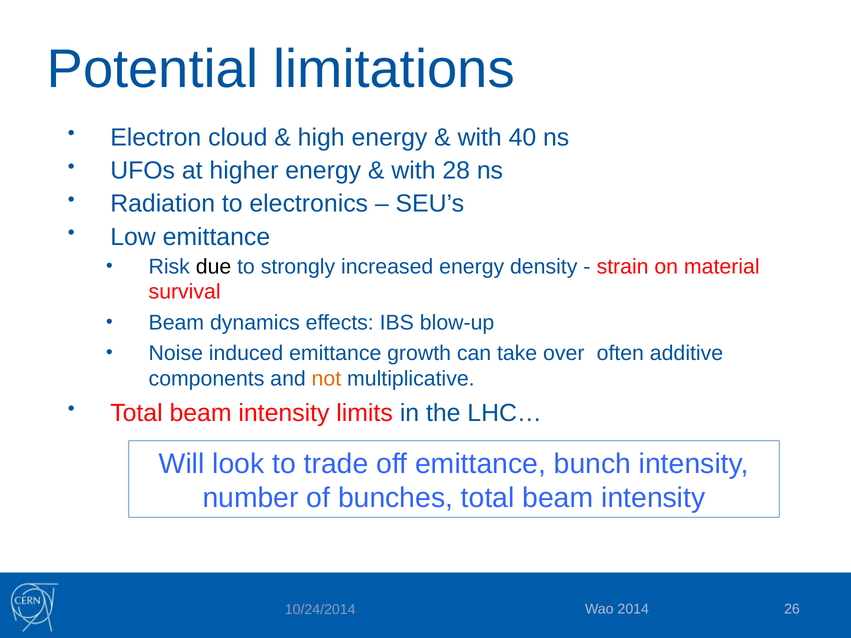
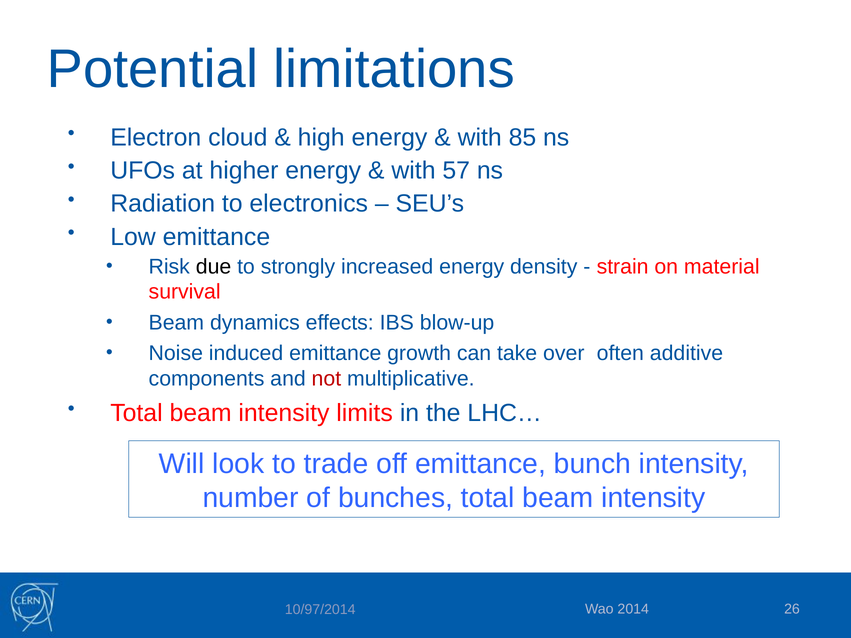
40: 40 -> 85
28: 28 -> 57
not colour: orange -> red
10/24/2014: 10/24/2014 -> 10/97/2014
